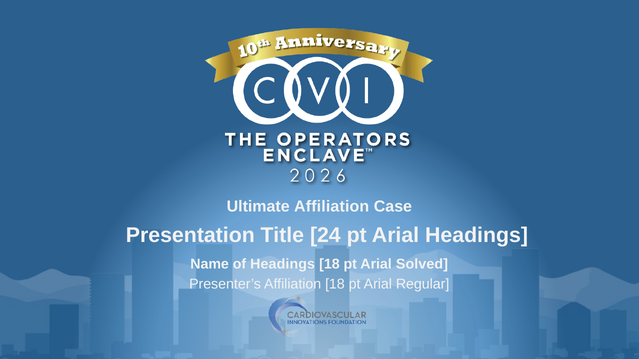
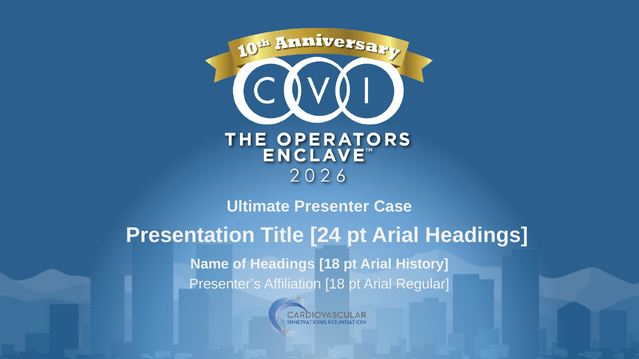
Ultimate Affiliation: Affiliation -> Presenter
Solved: Solved -> History
